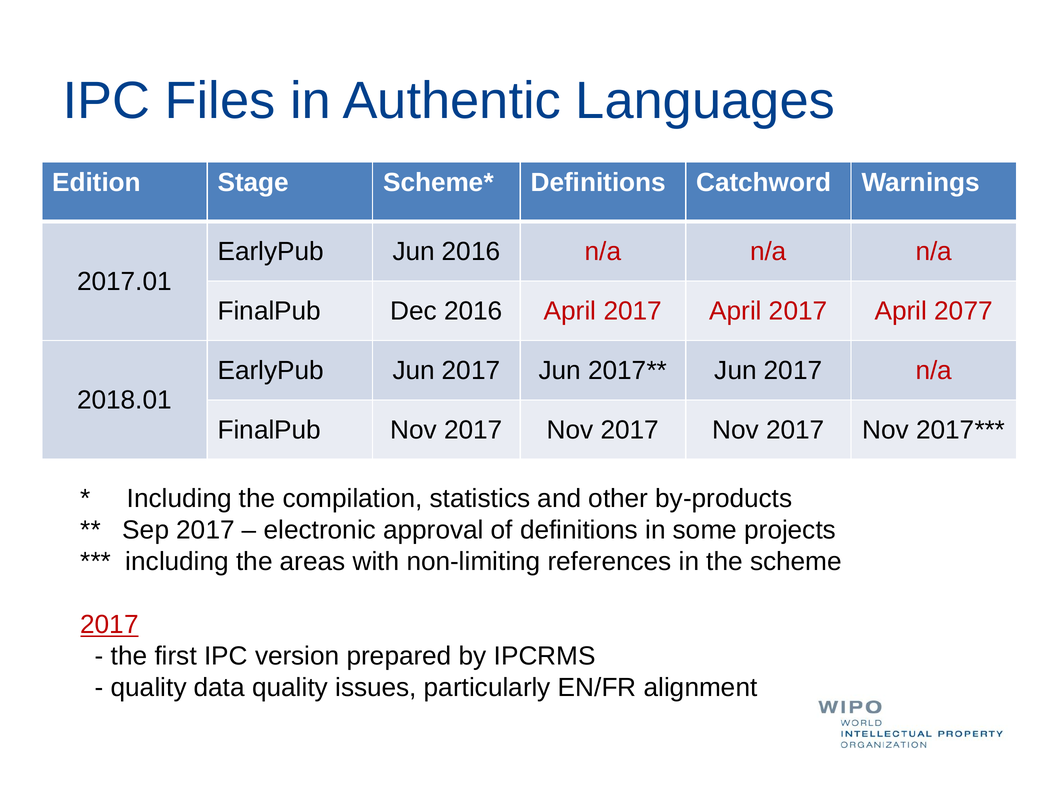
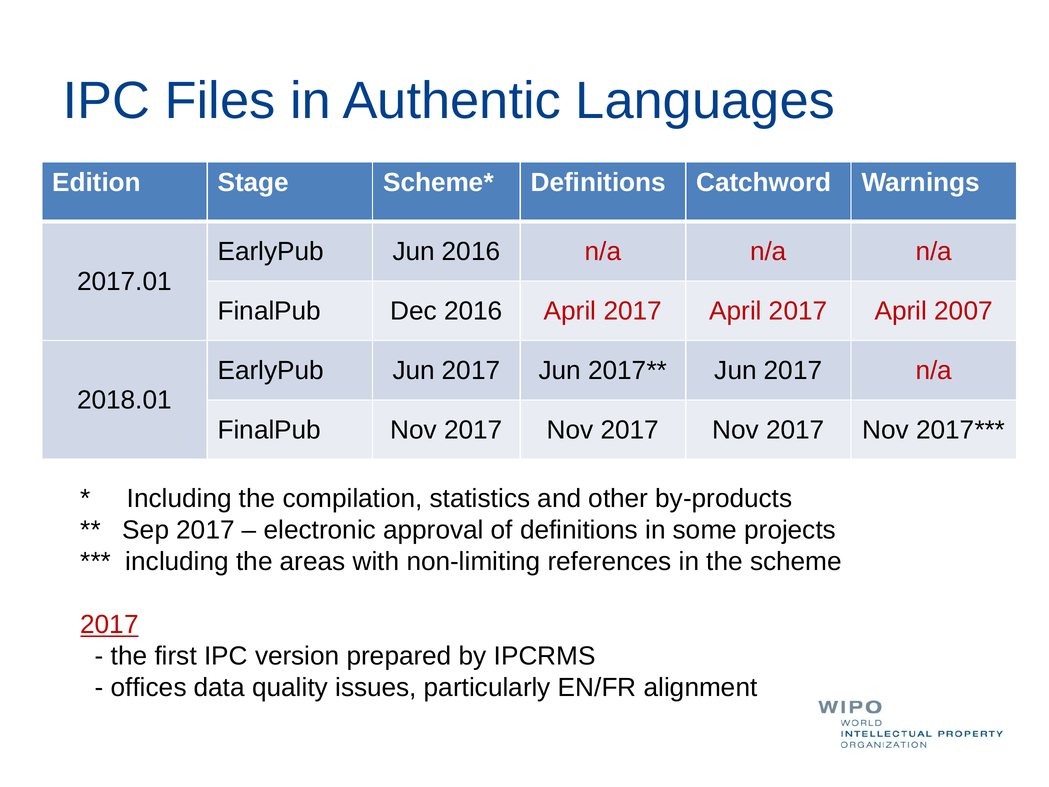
2077: 2077 -> 2007
quality at (149, 687): quality -> offices
